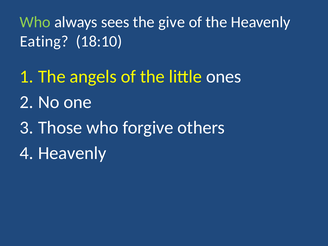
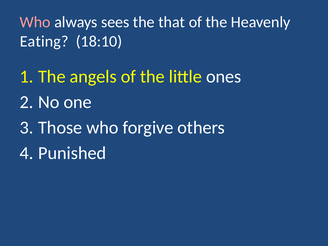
Who at (35, 22) colour: light green -> pink
give: give -> that
Heavenly at (72, 153): Heavenly -> Punished
